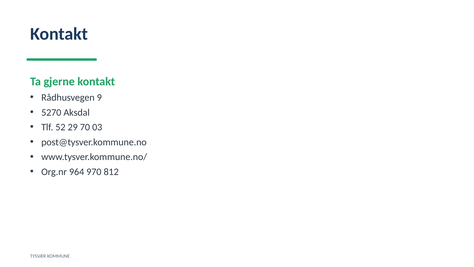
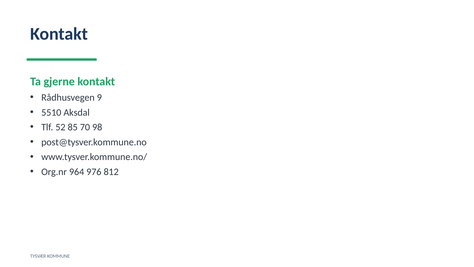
5270: 5270 -> 5510
29: 29 -> 85
03: 03 -> 98
970: 970 -> 976
